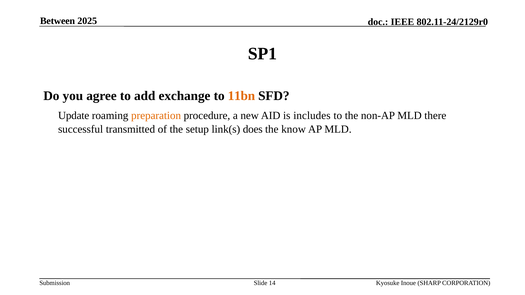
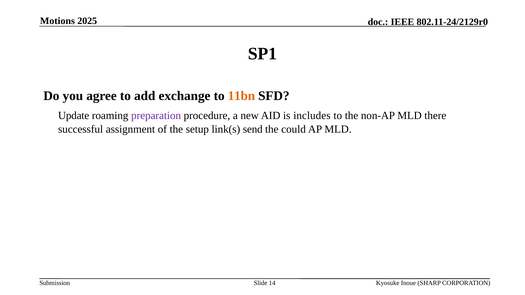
Between: Between -> Motions
preparation colour: orange -> purple
transmitted: transmitted -> assignment
does: does -> send
know: know -> could
